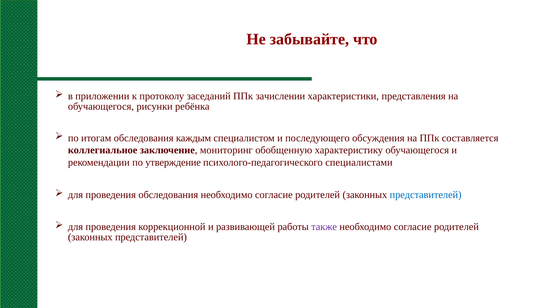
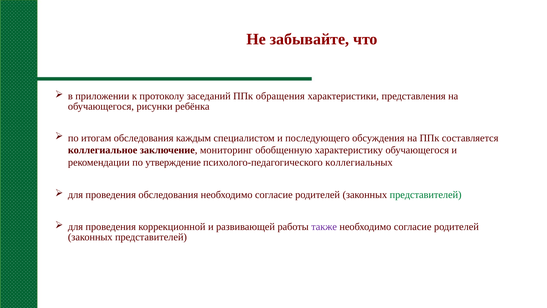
зачислении: зачислении -> обращения
специалистами: специалистами -> коллегиальных
представителей at (426, 194) colour: blue -> green
